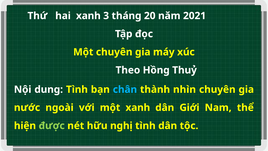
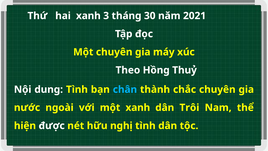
20: 20 -> 30
nhìn: nhìn -> chắc
Giới: Giới -> Trôi
được colour: light green -> white
